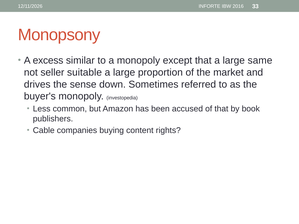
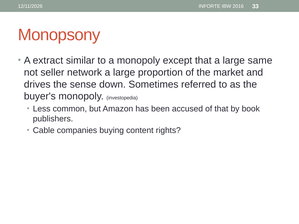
excess: excess -> extract
suitable: suitable -> network
